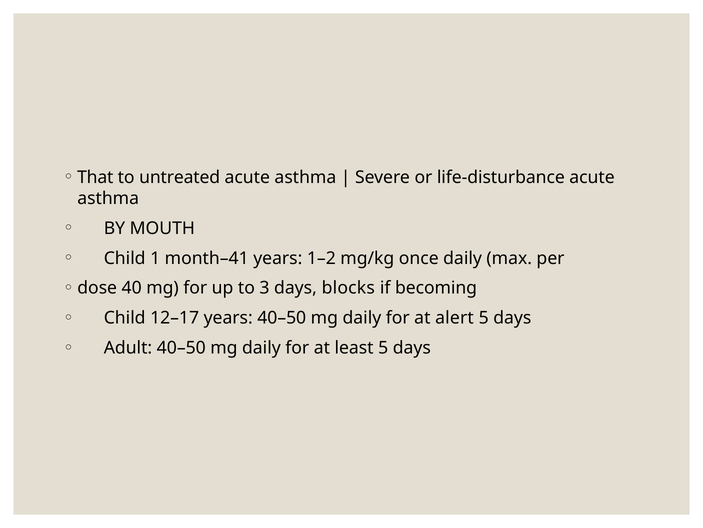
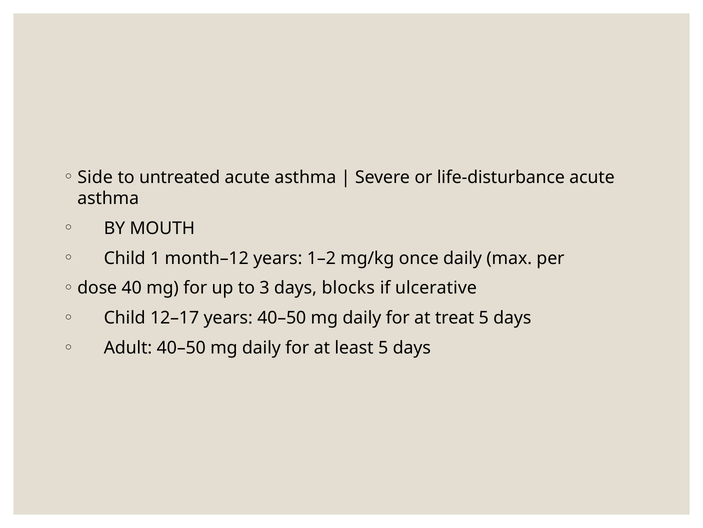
That: That -> Side
month–41: month–41 -> month–12
becoming: becoming -> ulcerative
alert: alert -> treat
